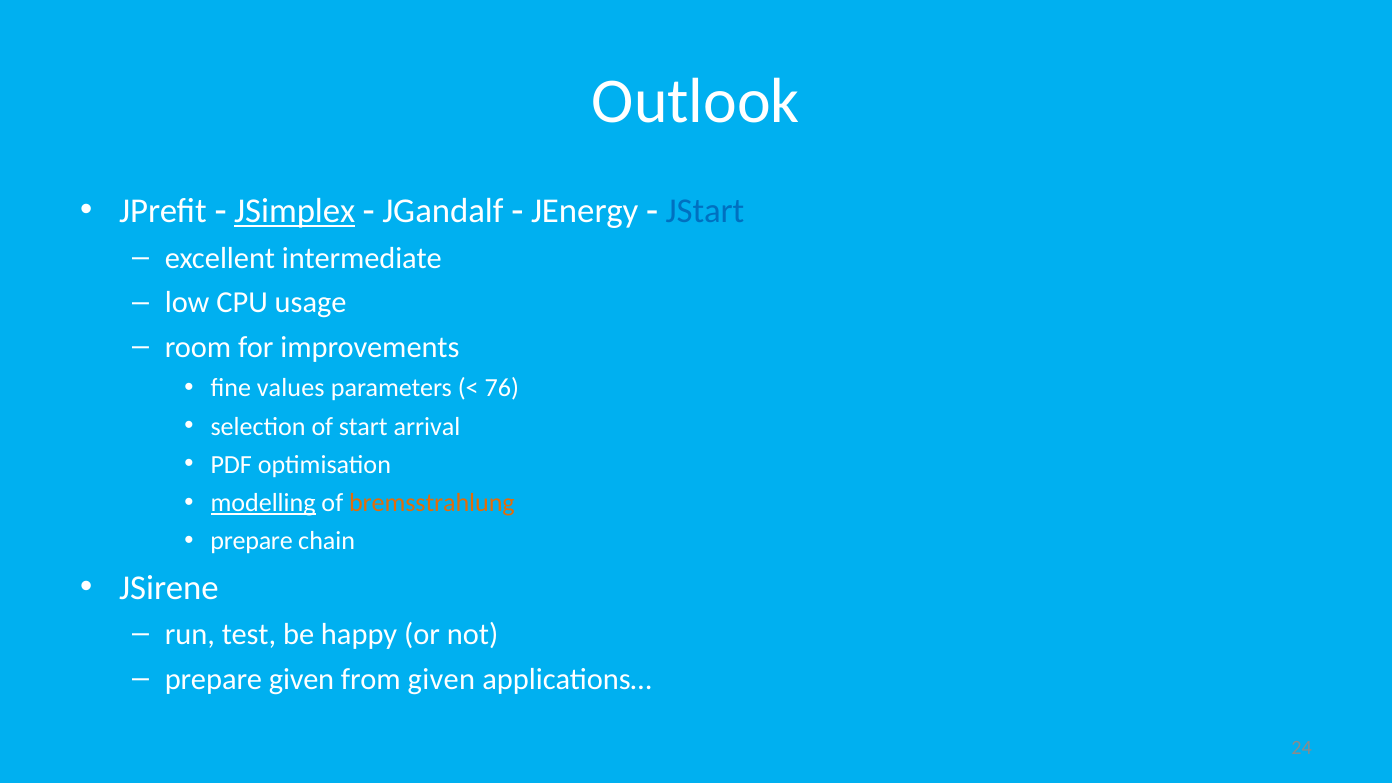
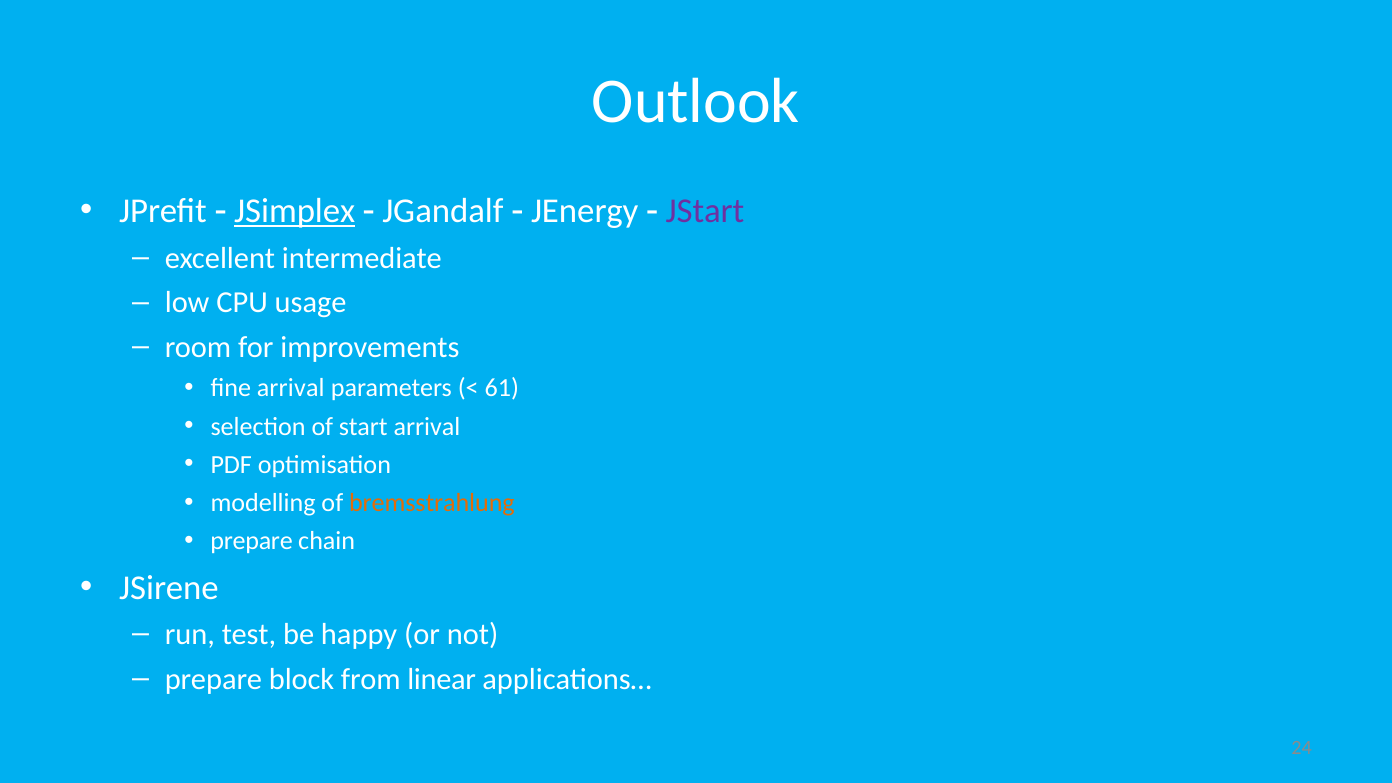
JStart colour: blue -> purple
fine values: values -> arrival
76: 76 -> 61
modelling underline: present -> none
prepare given: given -> block
from given: given -> linear
